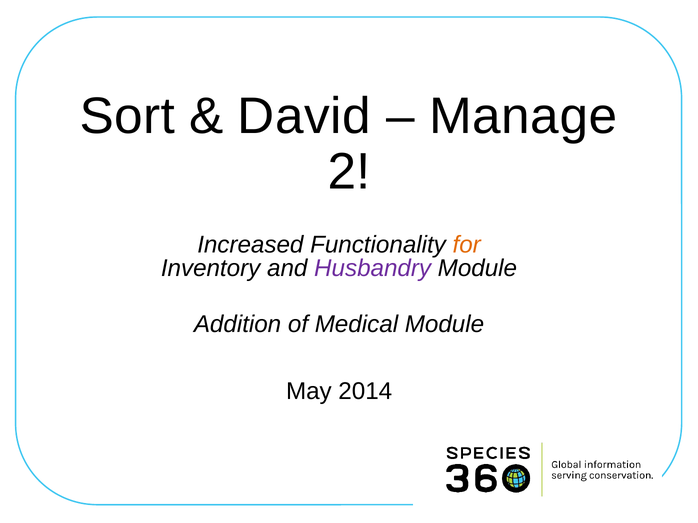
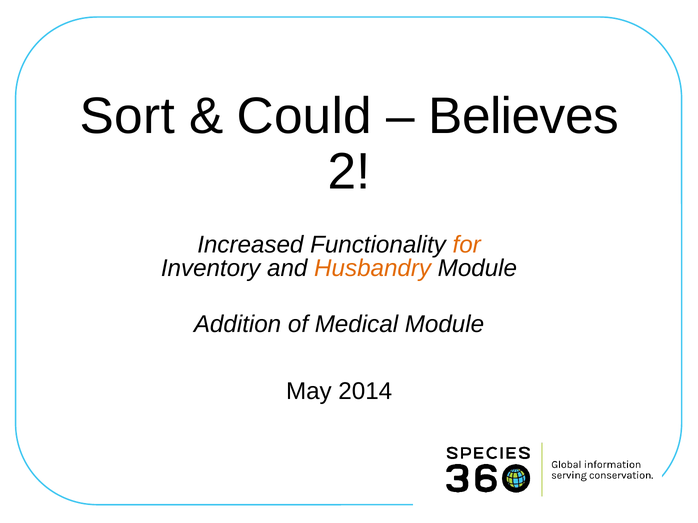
David: David -> Could
Manage: Manage -> Believes
Husbandry colour: purple -> orange
